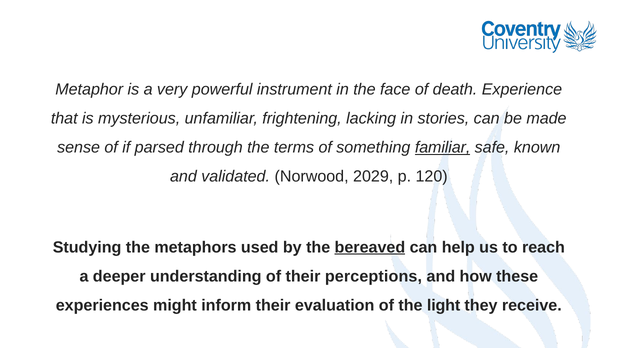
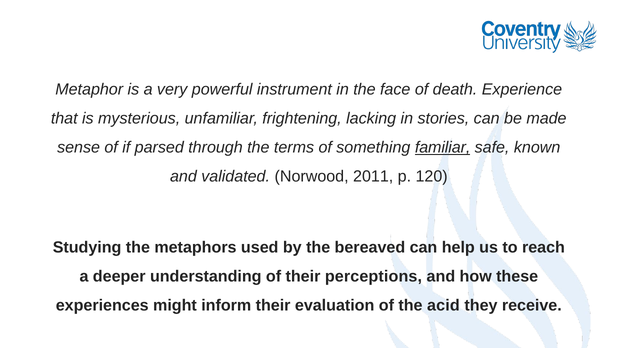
2029: 2029 -> 2011
bereaved underline: present -> none
light: light -> acid
